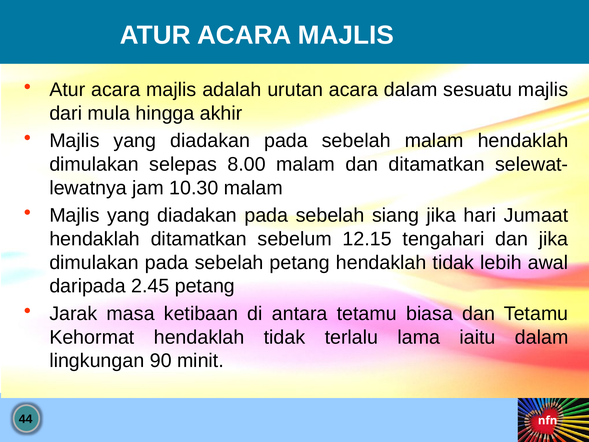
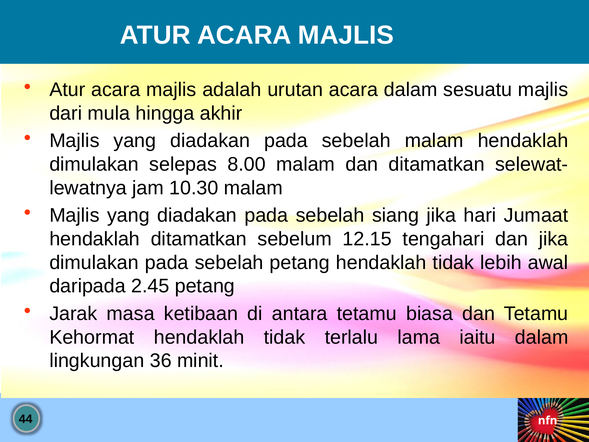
90: 90 -> 36
